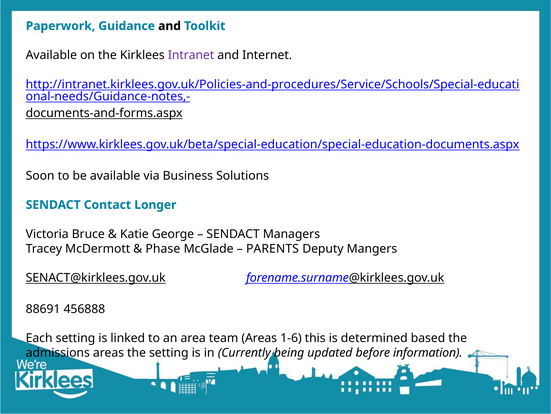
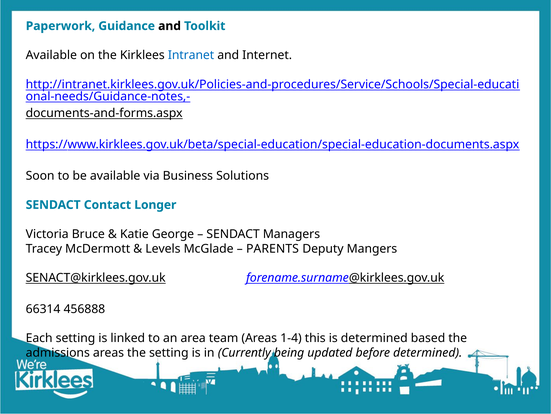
Intranet colour: purple -> blue
Phase: Phase -> Levels
88691: 88691 -> 66314
1-6: 1-6 -> 1-4
before information: information -> determined
